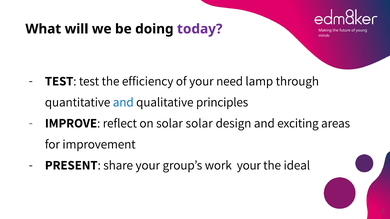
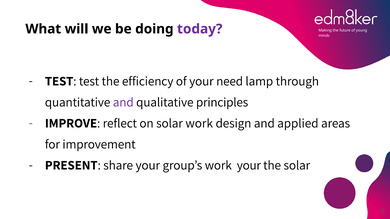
and at (123, 102) colour: blue -> purple
solar solar: solar -> work
exciting: exciting -> applied
the ideal: ideal -> solar
